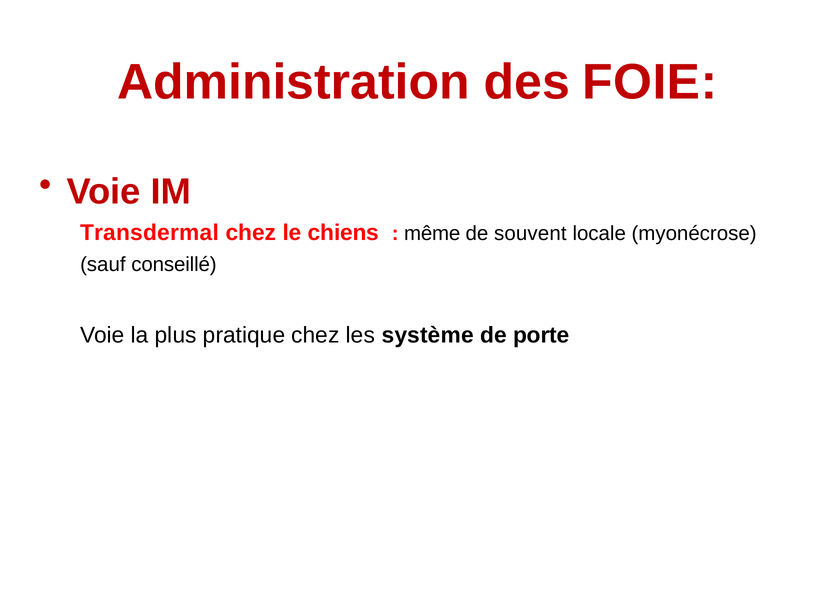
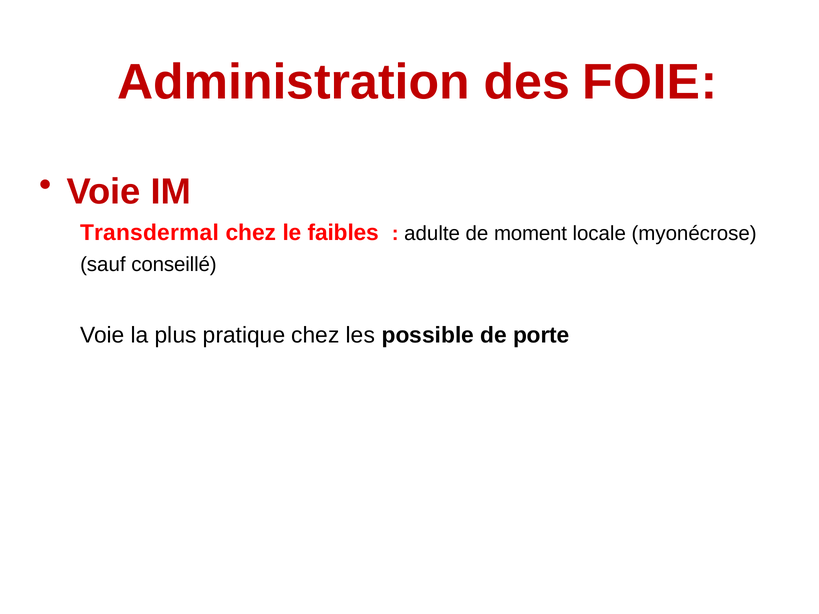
chiens: chiens -> faibles
même: même -> adulte
souvent: souvent -> moment
système: système -> possible
